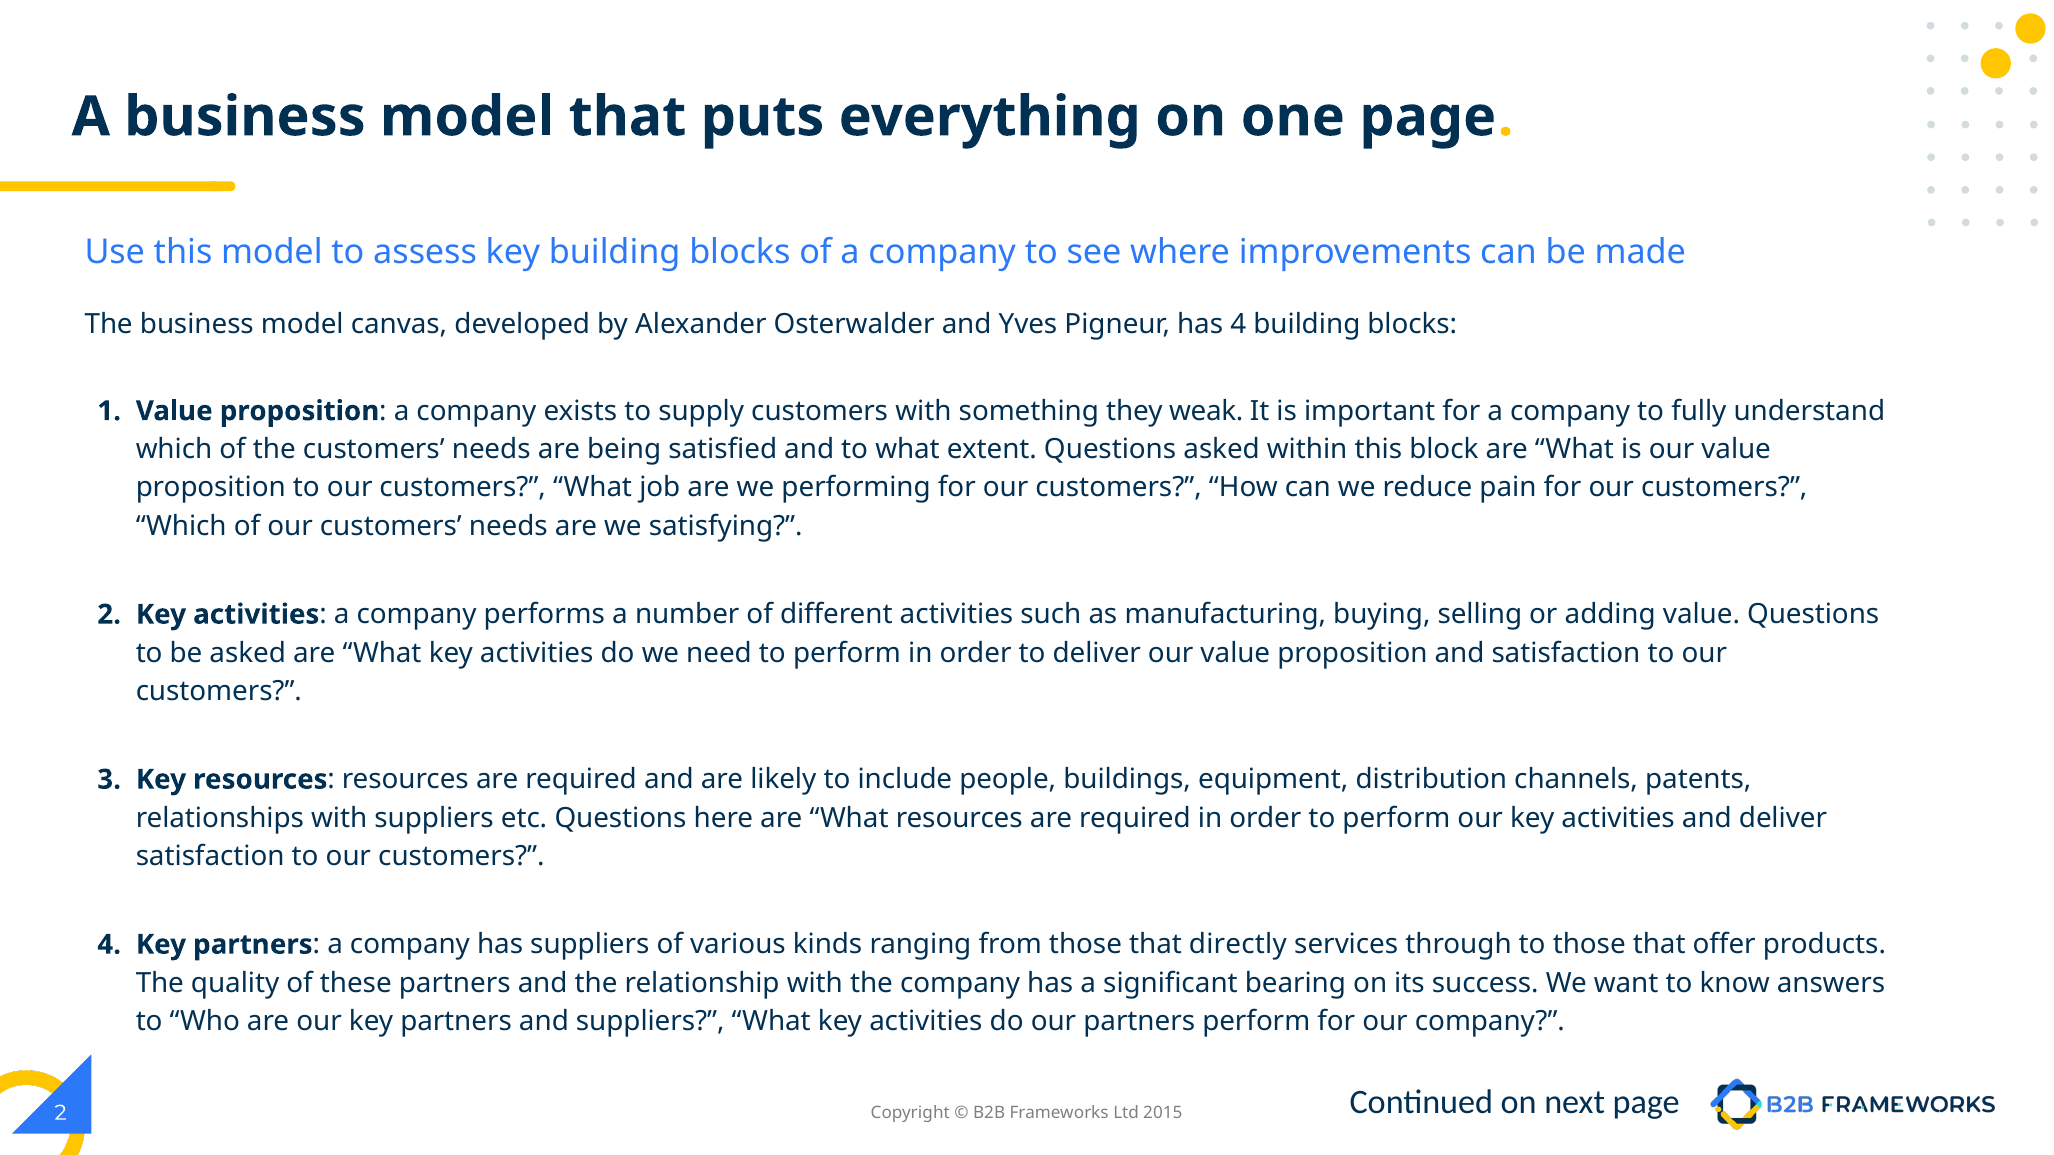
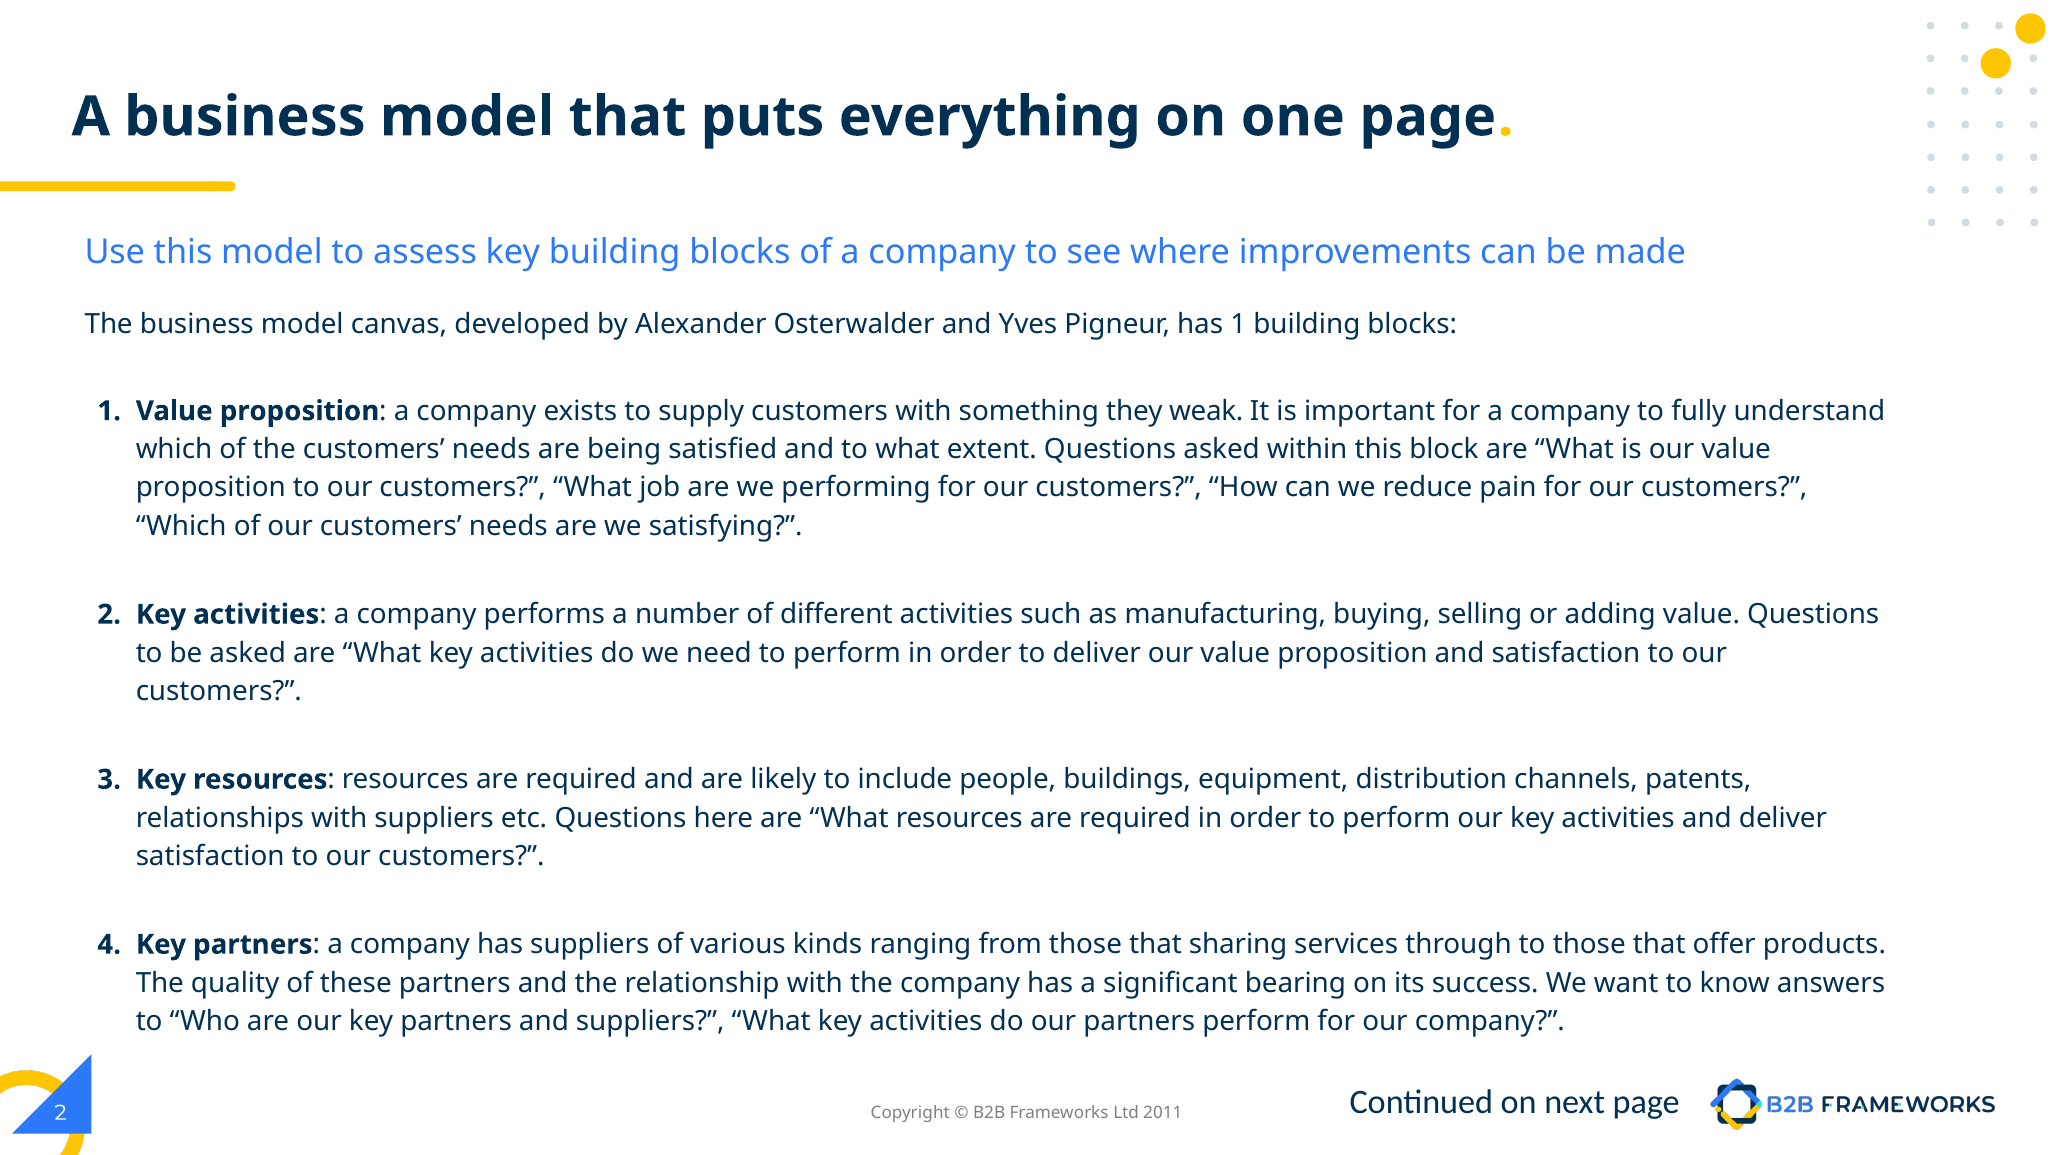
has 4: 4 -> 1
directly: directly -> sharing
2015: 2015 -> 2011
